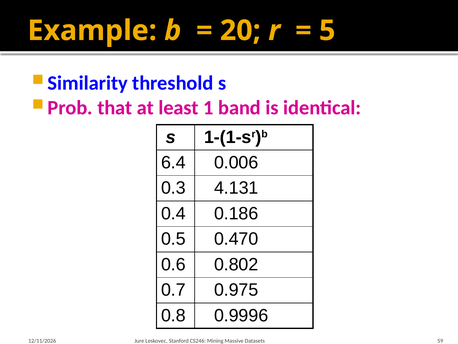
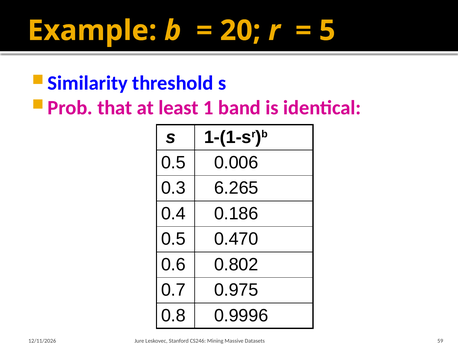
6.4 at (173, 162): 6.4 -> 0.5
4.131: 4.131 -> 6.265
